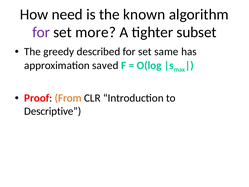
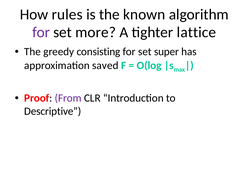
need: need -> rules
subset: subset -> lattice
described: described -> consisting
same: same -> super
From colour: orange -> purple
